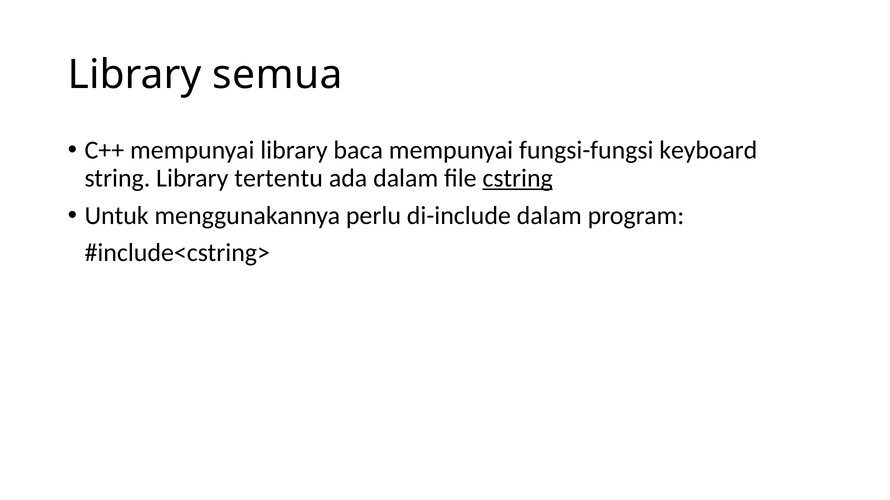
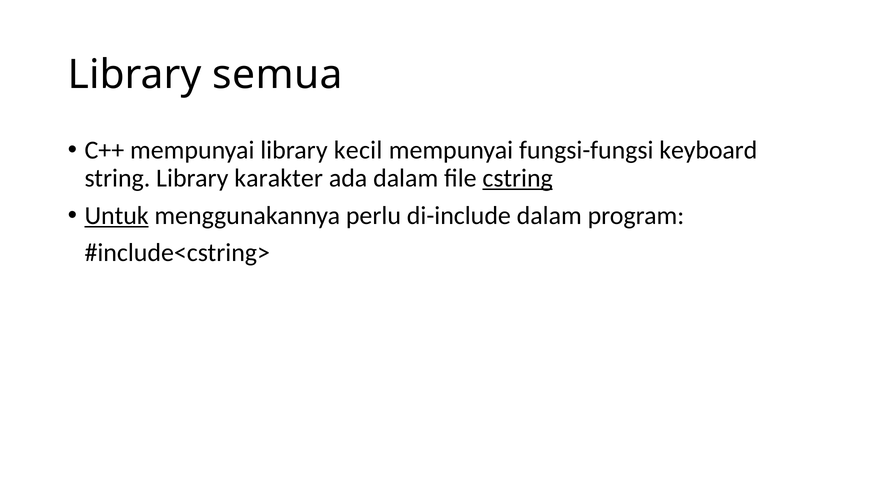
baca: baca -> kecil
tertentu: tertentu -> karakter
Untuk underline: none -> present
